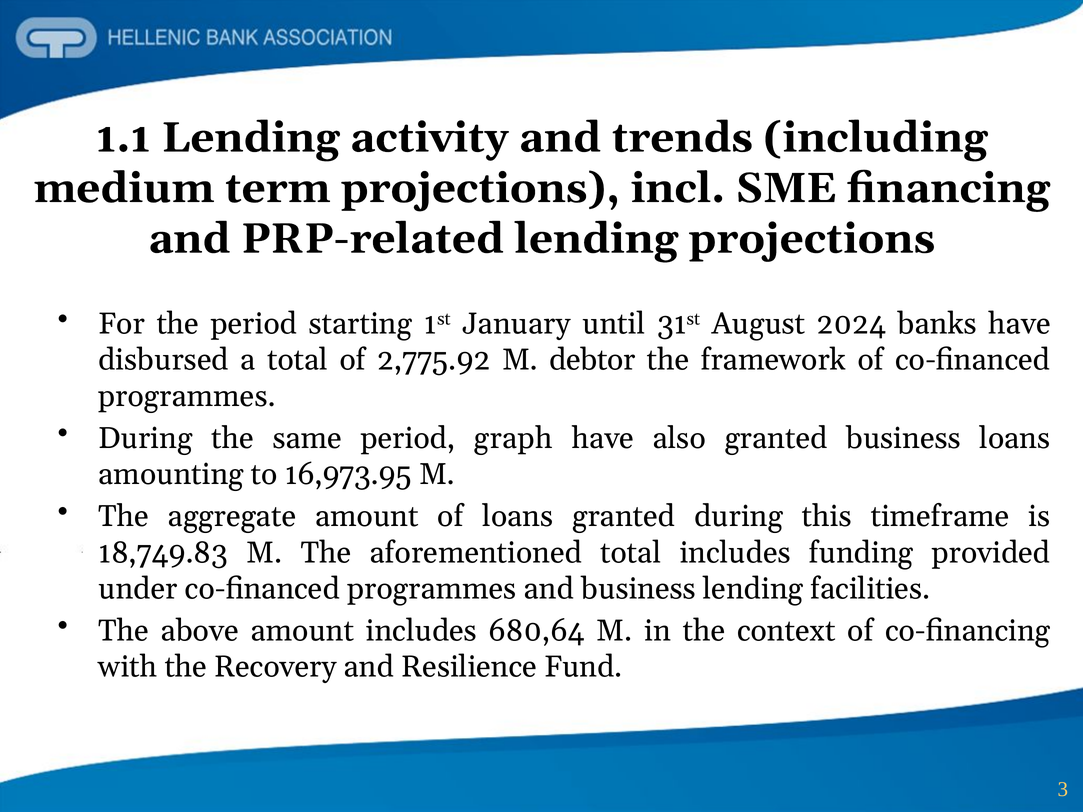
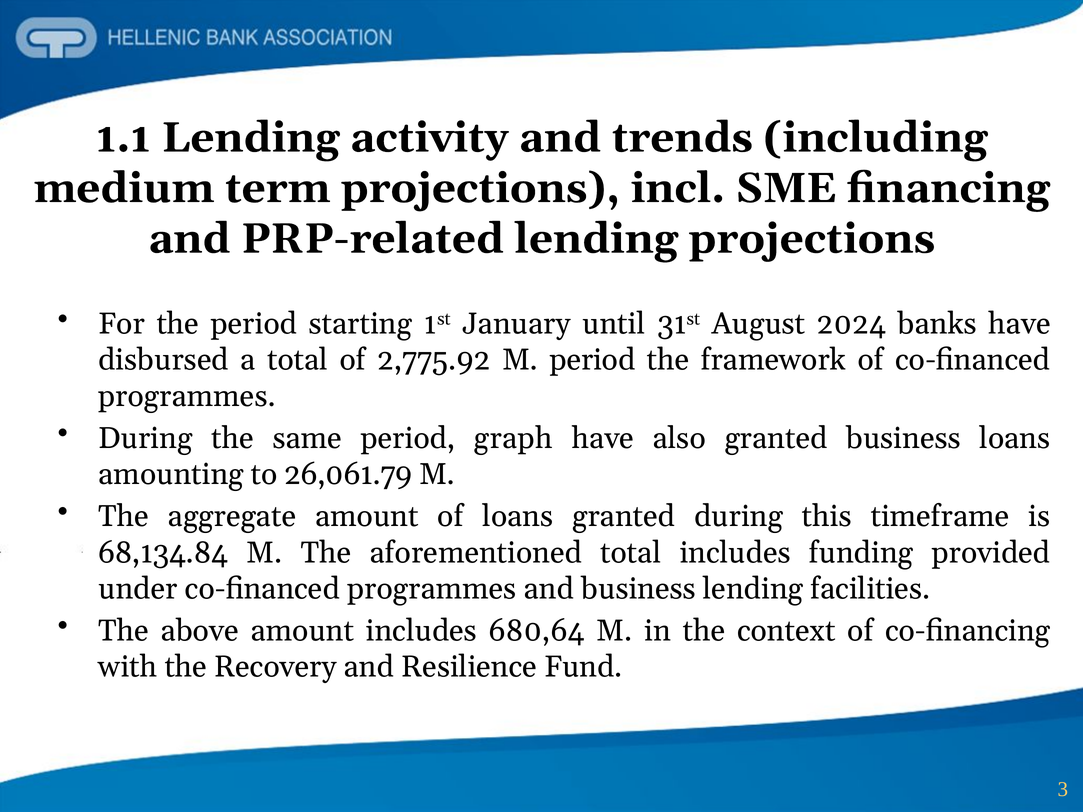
M debtor: debtor -> period
16,973.95: 16,973.95 -> 26,061.79
18,749.83: 18,749.83 -> 68,134.84
